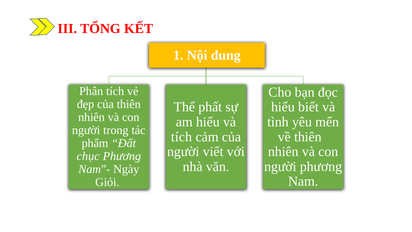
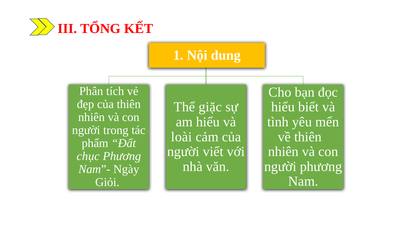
phất: phất -> giặc
tích at (181, 137): tích -> loài
